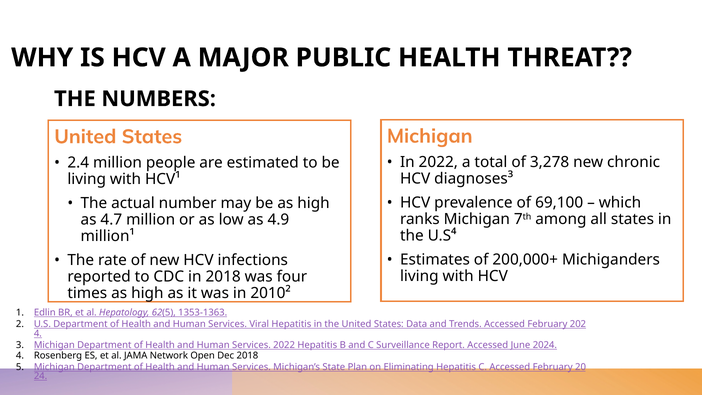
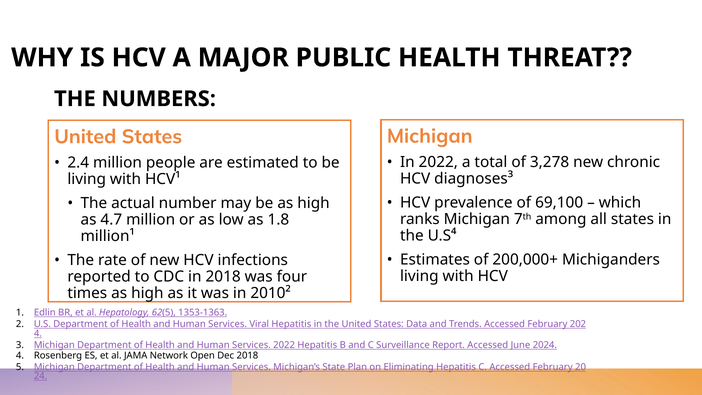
4.9: 4.9 -> 1.8
